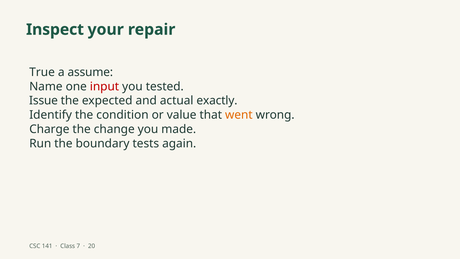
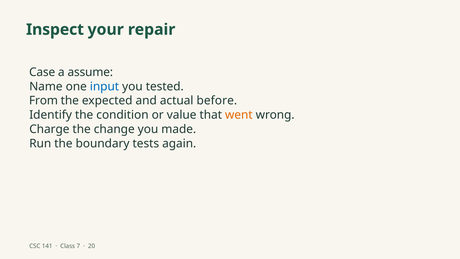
True: True -> Case
input colour: red -> blue
Issue: Issue -> From
exactly: exactly -> before
